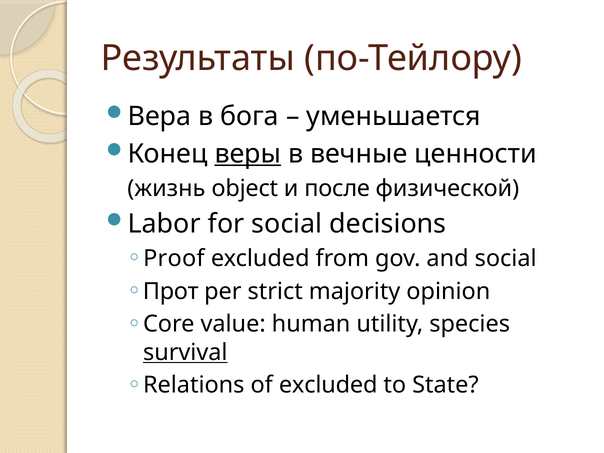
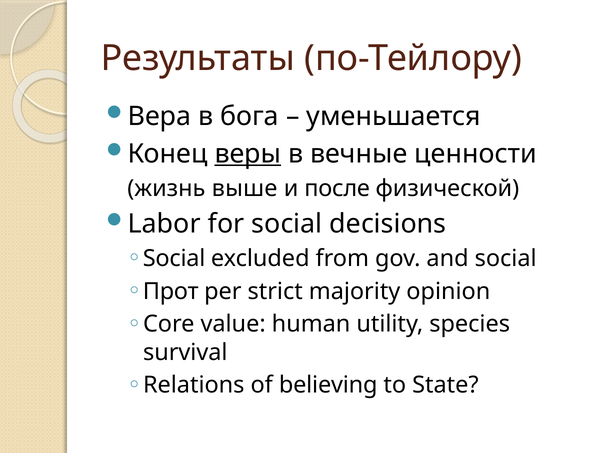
object: object -> выше
Proof at (174, 259): Proof -> Social
survival underline: present -> none
of excluded: excluded -> believing
